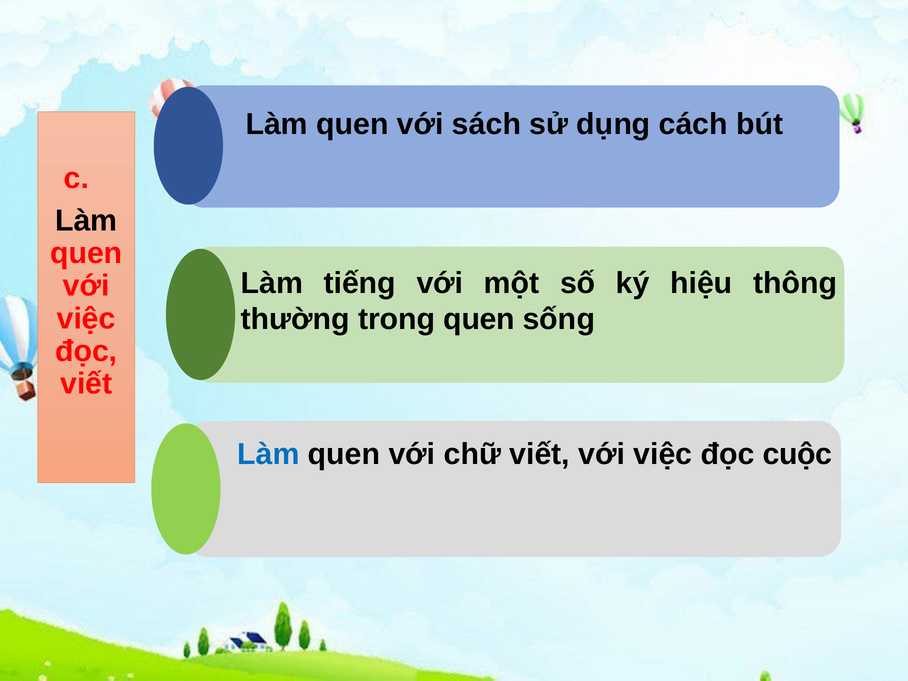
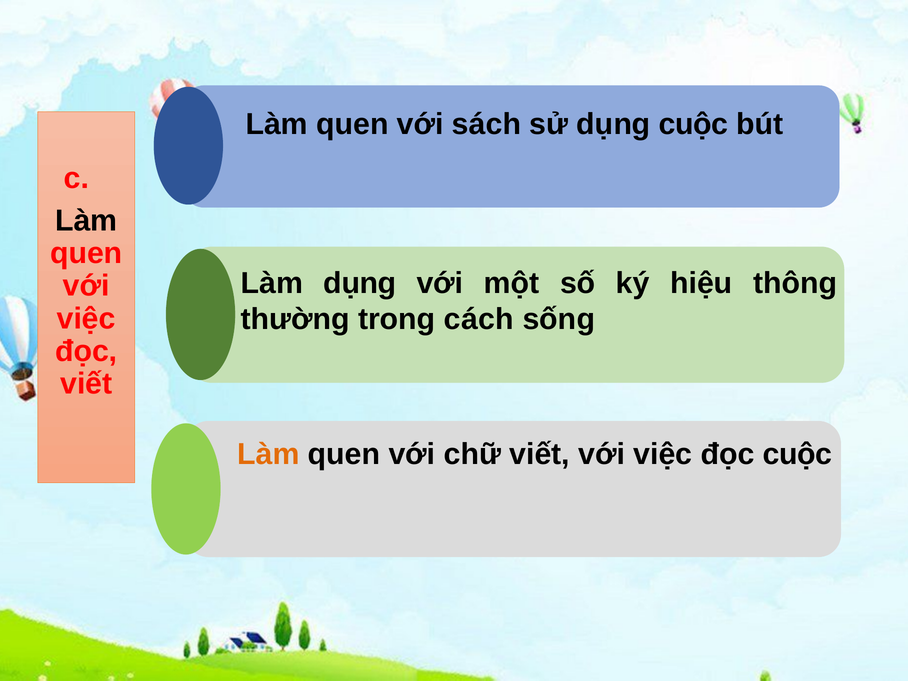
dụng cách: cách -> cuộc
Làm tiếng: tiếng -> dụng
trong quen: quen -> cách
Làm at (268, 454) colour: blue -> orange
